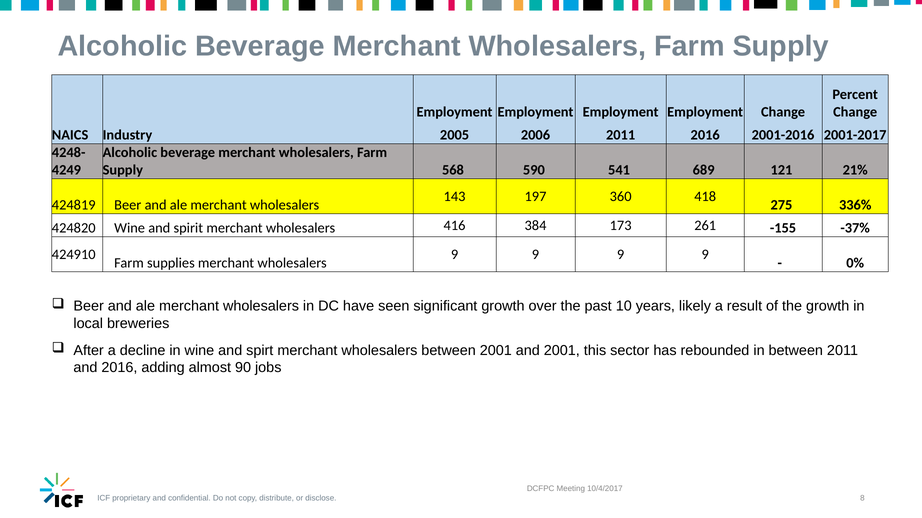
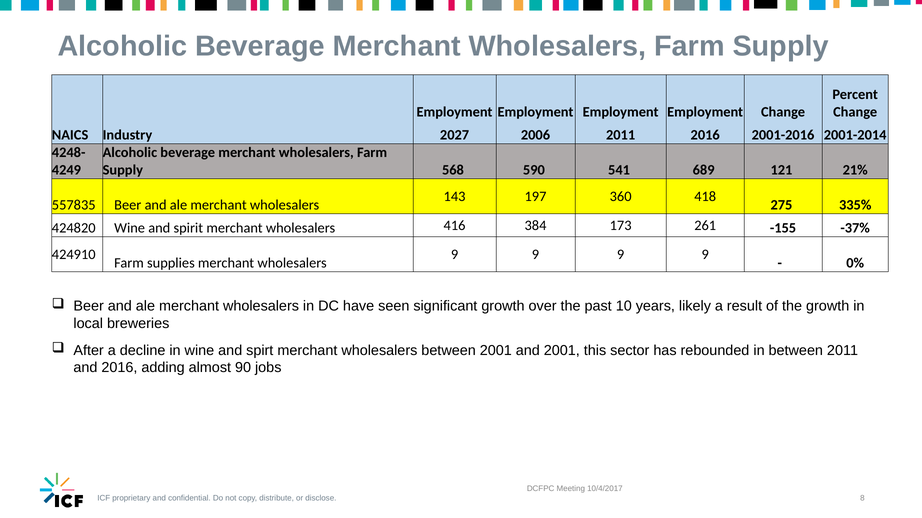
2005: 2005 -> 2027
2001-2017: 2001-2017 -> 2001-2014
424819: 424819 -> 557835
336%: 336% -> 335%
